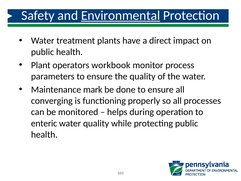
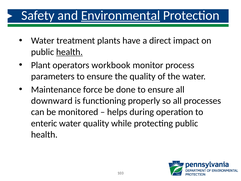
health at (69, 52) underline: none -> present
mark: mark -> force
converging: converging -> downward
